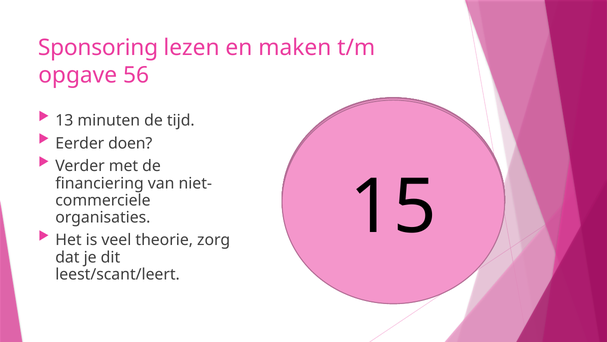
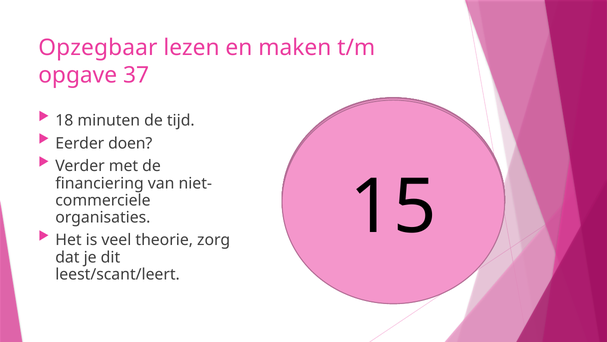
Sponsoring: Sponsoring -> Opzegbaar
56: 56 -> 37
13 at (64, 120): 13 -> 18
